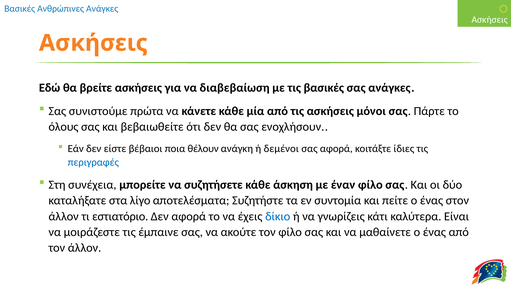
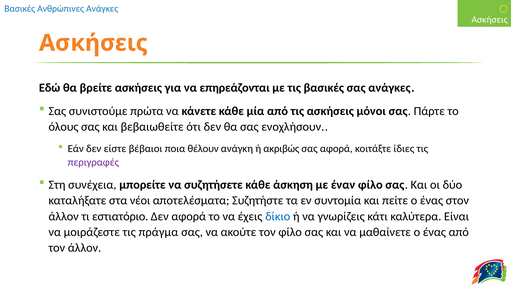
διαβεβαίωση: διαβεβαίωση -> επηρεάζονται
δεμένοι: δεμένοι -> ακριβώς
περιγραφές colour: blue -> purple
λίγο: λίγο -> νέοι
έμπαινε: έμπαινε -> πράγμα
